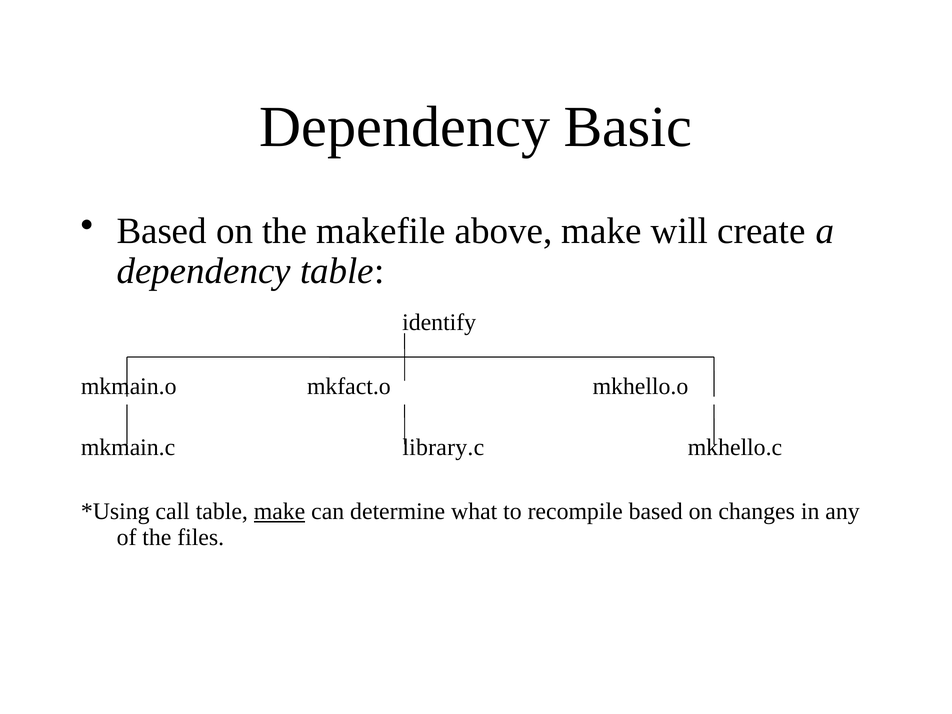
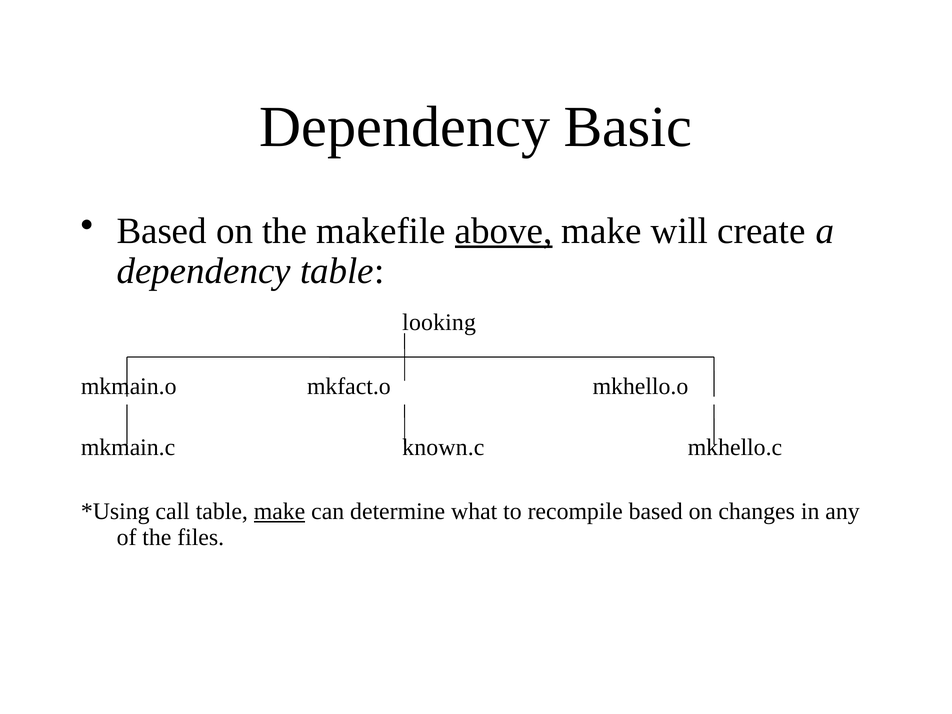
above underline: none -> present
identify: identify -> looking
library.c: library.c -> known.c
